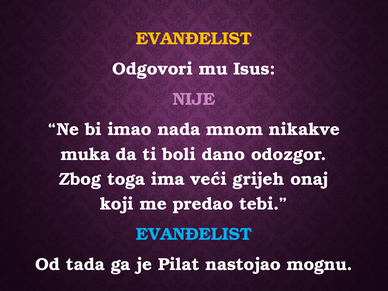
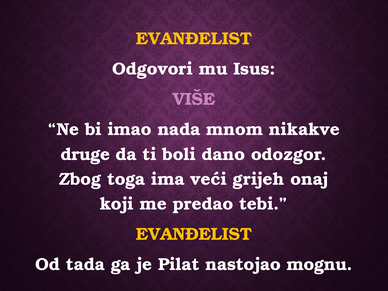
NIJE: NIJE -> VIŠE
muka: muka -> druge
EVANĐELIST at (194, 234) colour: light blue -> yellow
